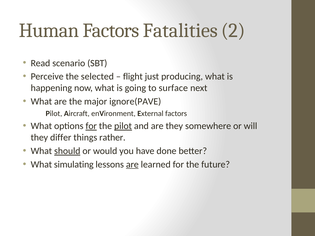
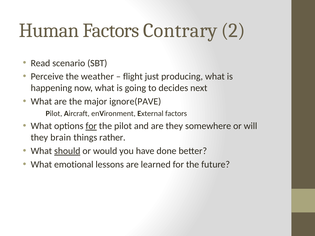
Fatalities: Fatalities -> Contrary
selected: selected -> weather
surface: surface -> decides
pilot at (123, 126) underline: present -> none
differ: differ -> brain
simulating: simulating -> emotional
are at (132, 165) underline: present -> none
